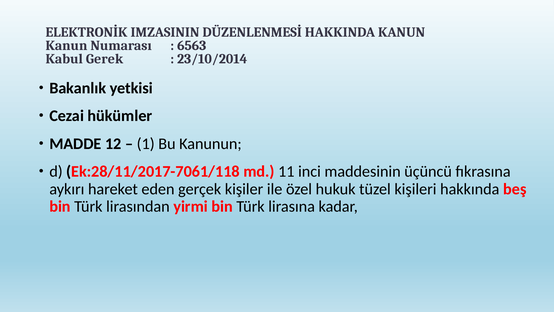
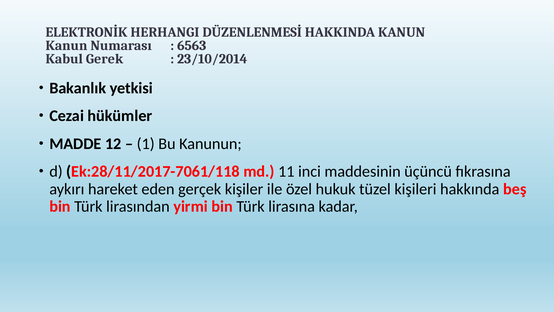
IMZASININ: IMZASININ -> HERHANGI
